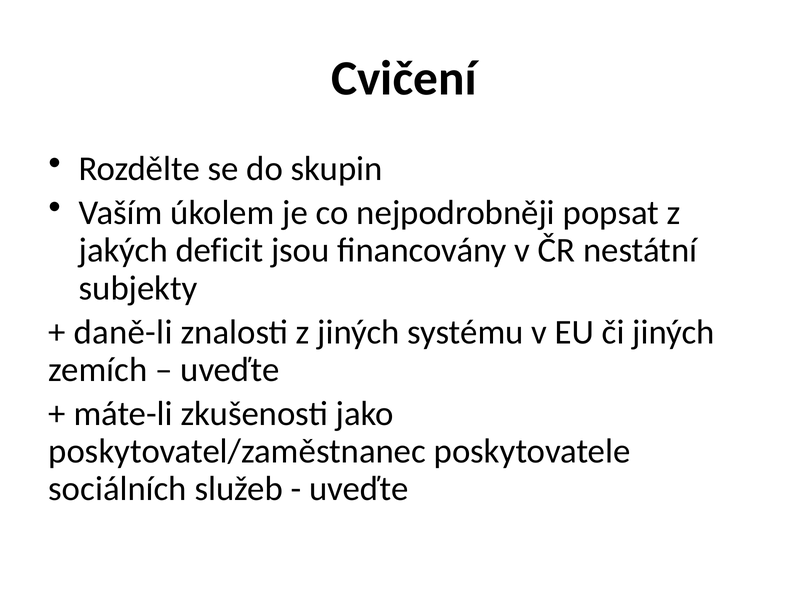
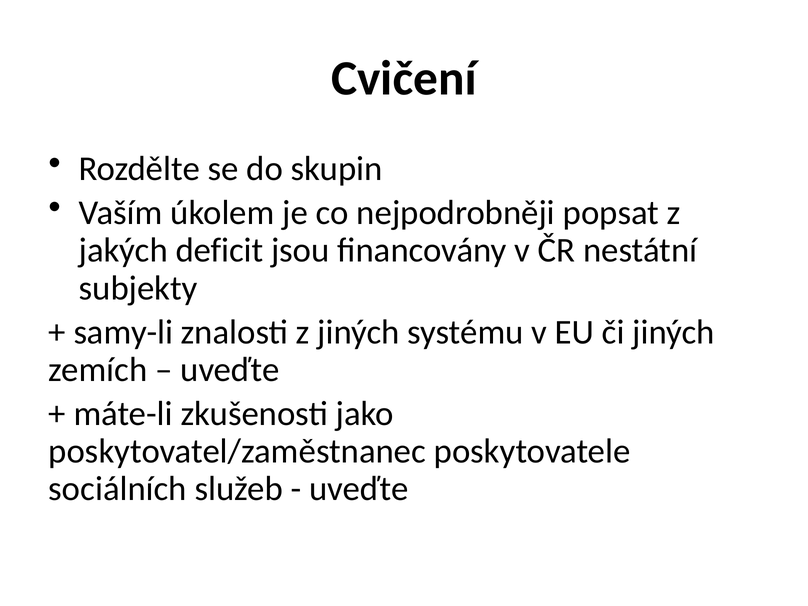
daně-li: daně-li -> samy-li
